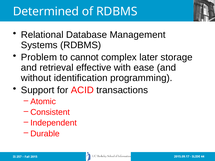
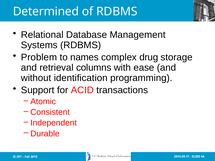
cannot: cannot -> names
later: later -> drug
effective: effective -> columns
